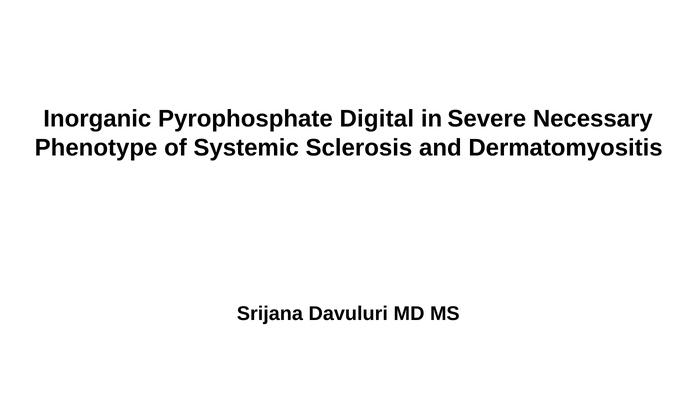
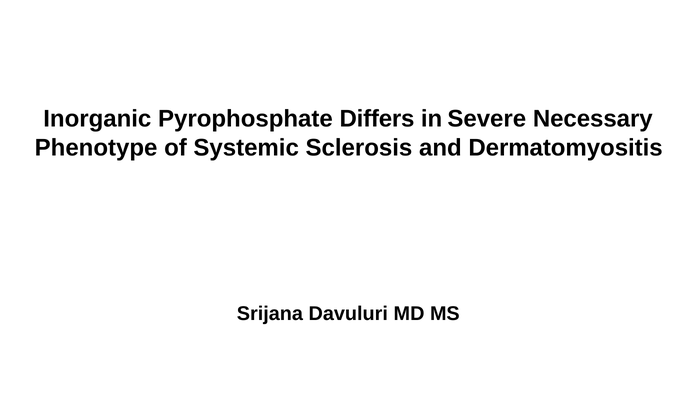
Digital: Digital -> Differs
